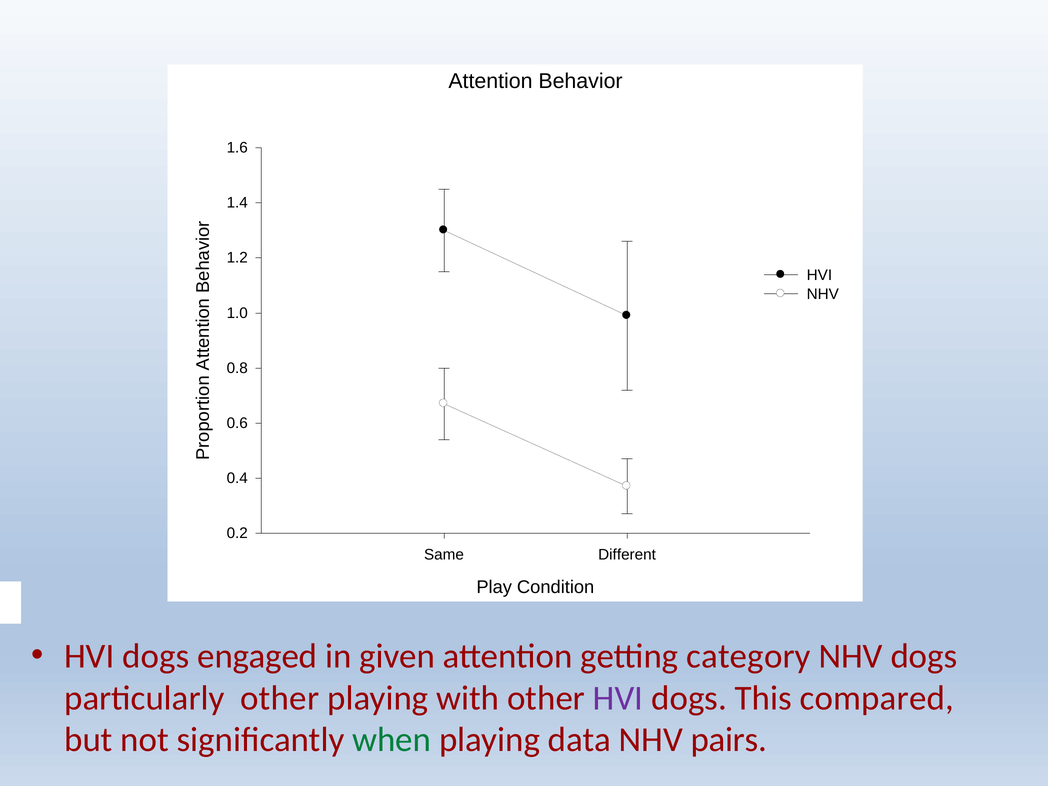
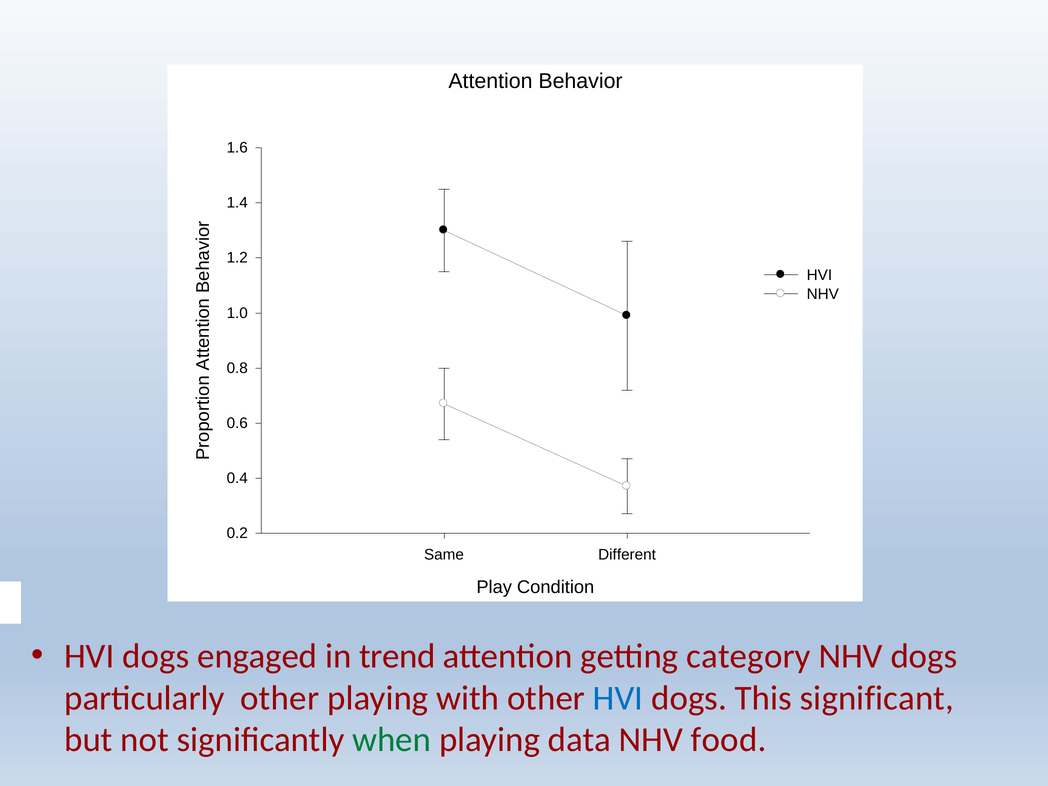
given: given -> trend
HVI at (618, 698) colour: purple -> blue
compared: compared -> significant
pairs: pairs -> food
